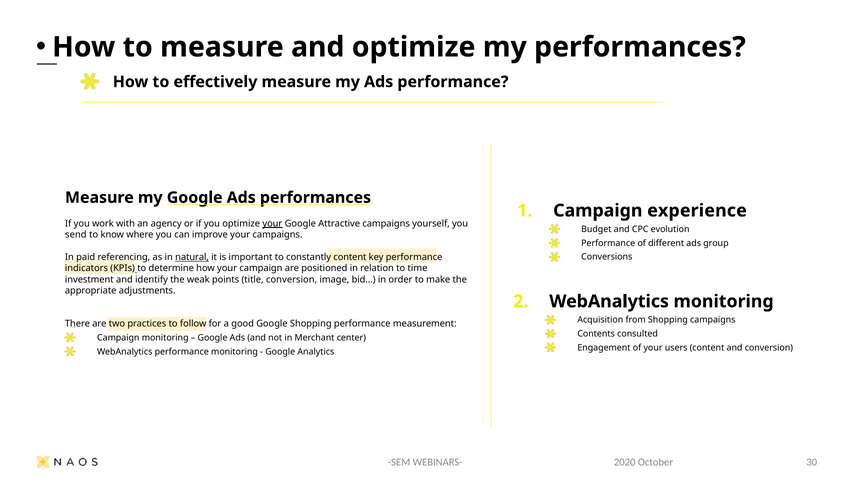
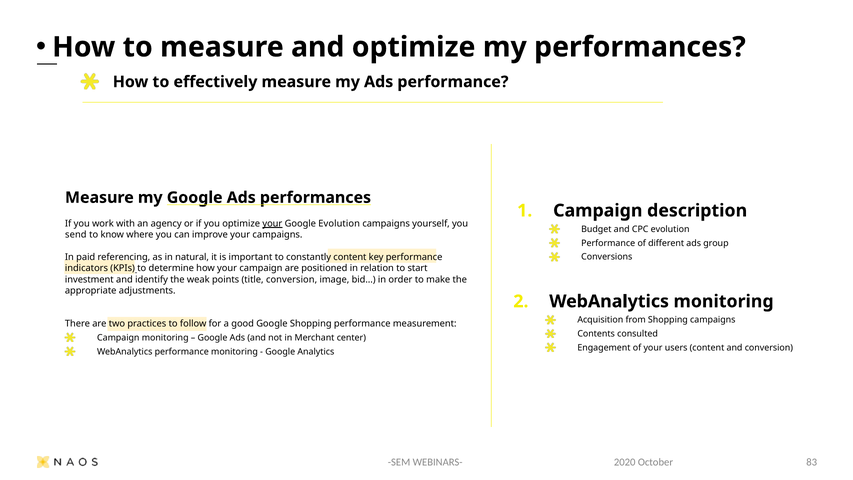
experience: experience -> description
Google Attractive: Attractive -> Evolution
natural underline: present -> none
time: time -> start
30: 30 -> 83
